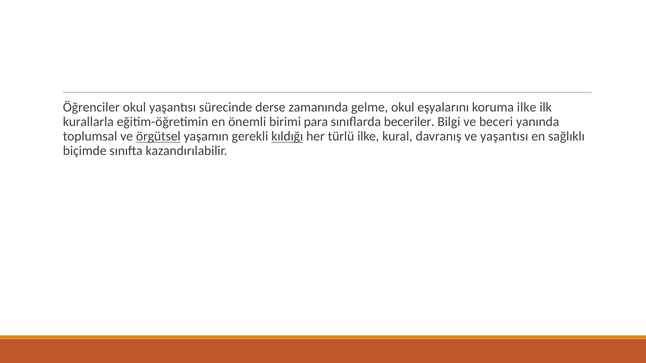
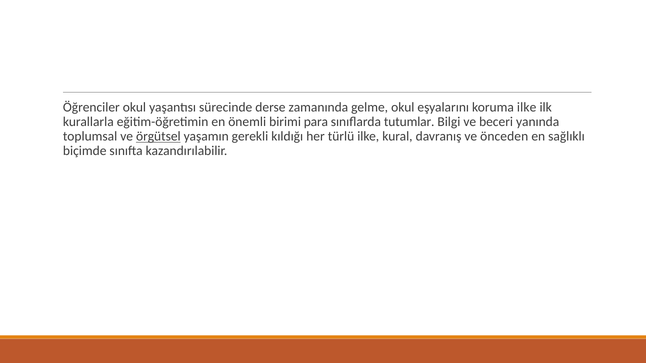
beceriler: beceriler -> tutumlar
kıldığı underline: present -> none
ve yaşantısı: yaşantısı -> önceden
